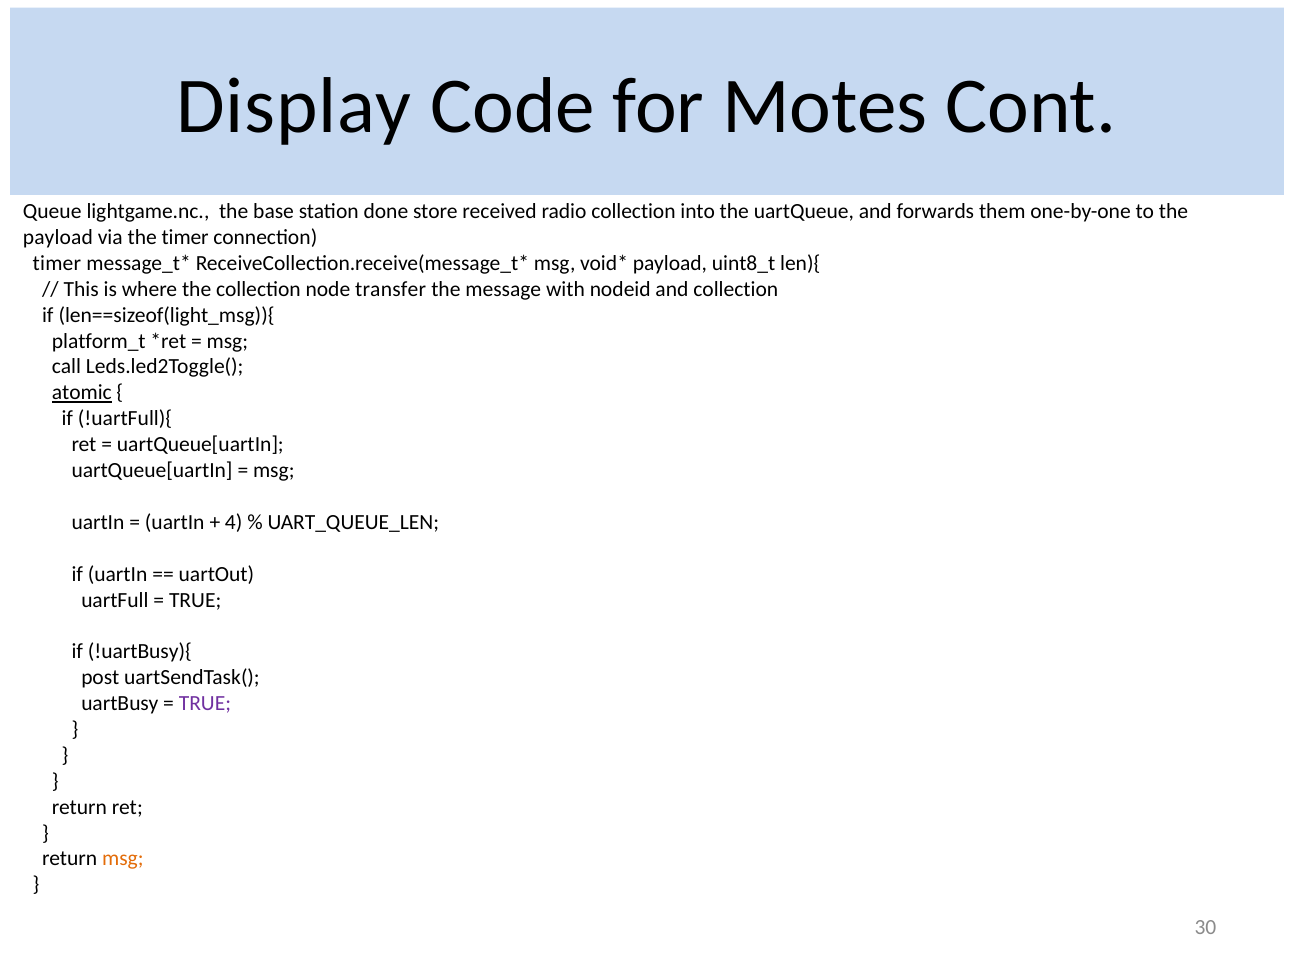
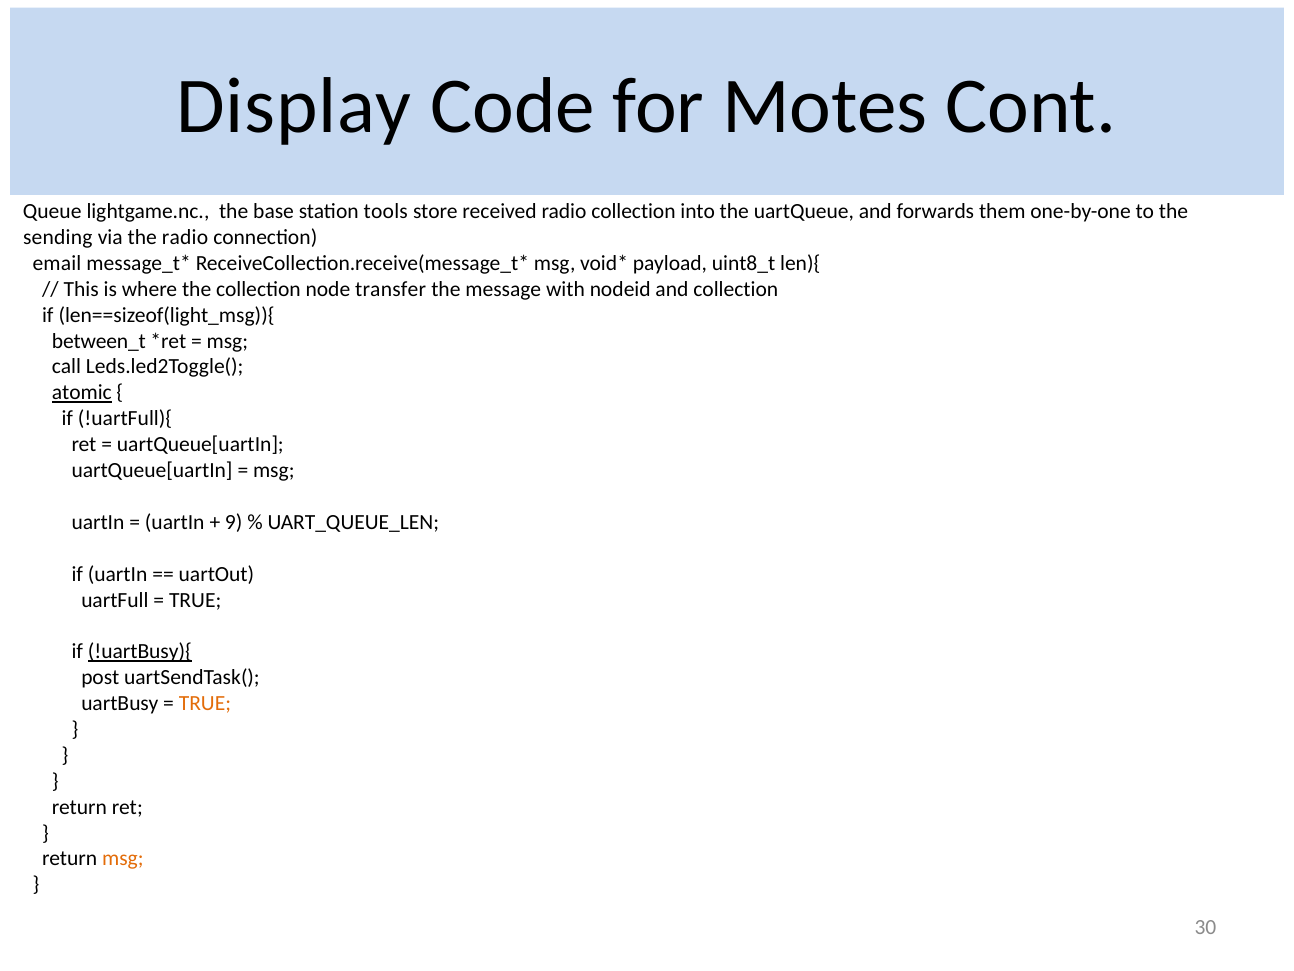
done: done -> tools
payload at (58, 237): payload -> sending
the timer: timer -> radio
timer at (57, 263): timer -> email
platform_t: platform_t -> between_t
4: 4 -> 9
!uartBusy){ underline: none -> present
TRUE at (205, 703) colour: purple -> orange
